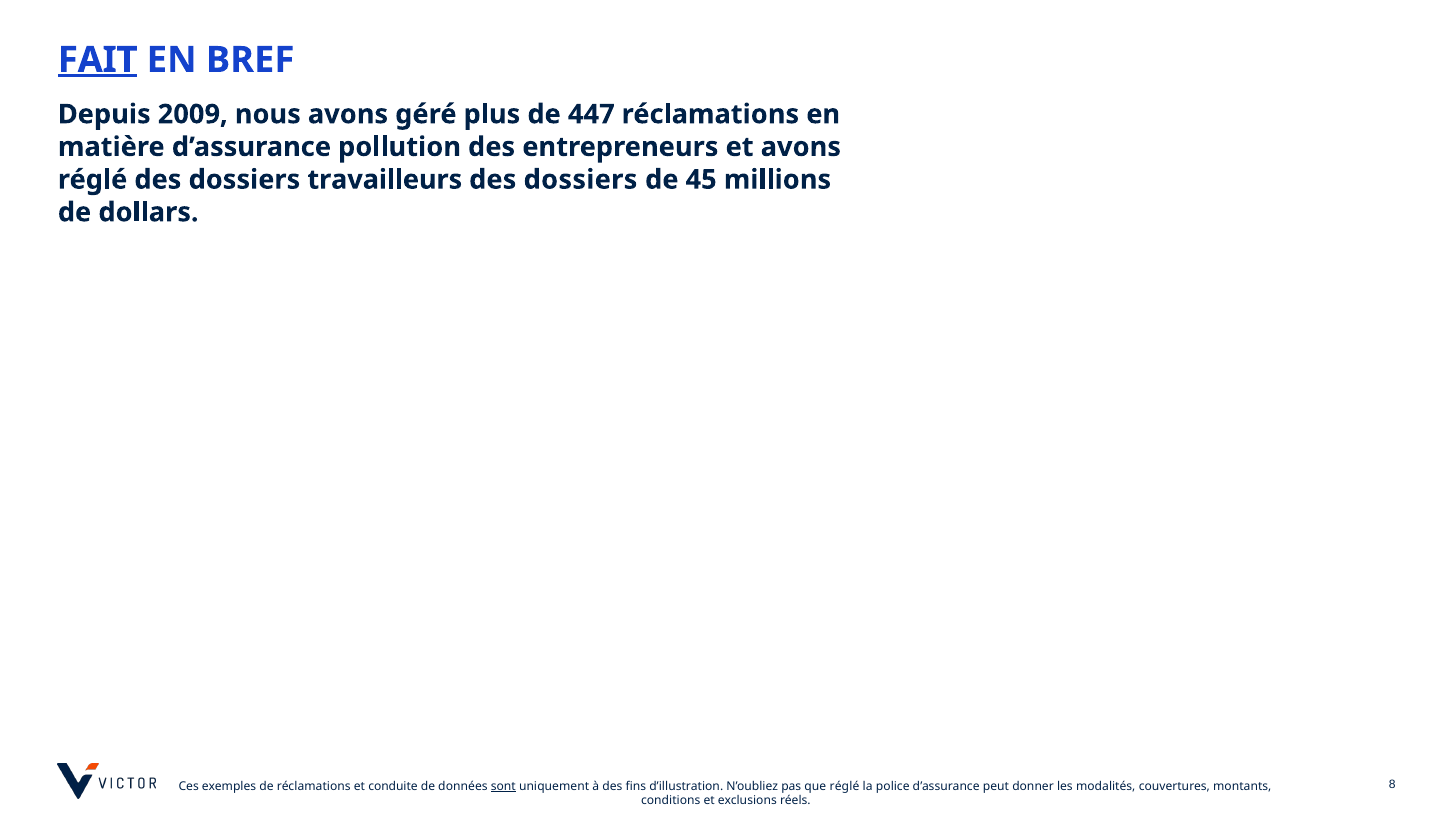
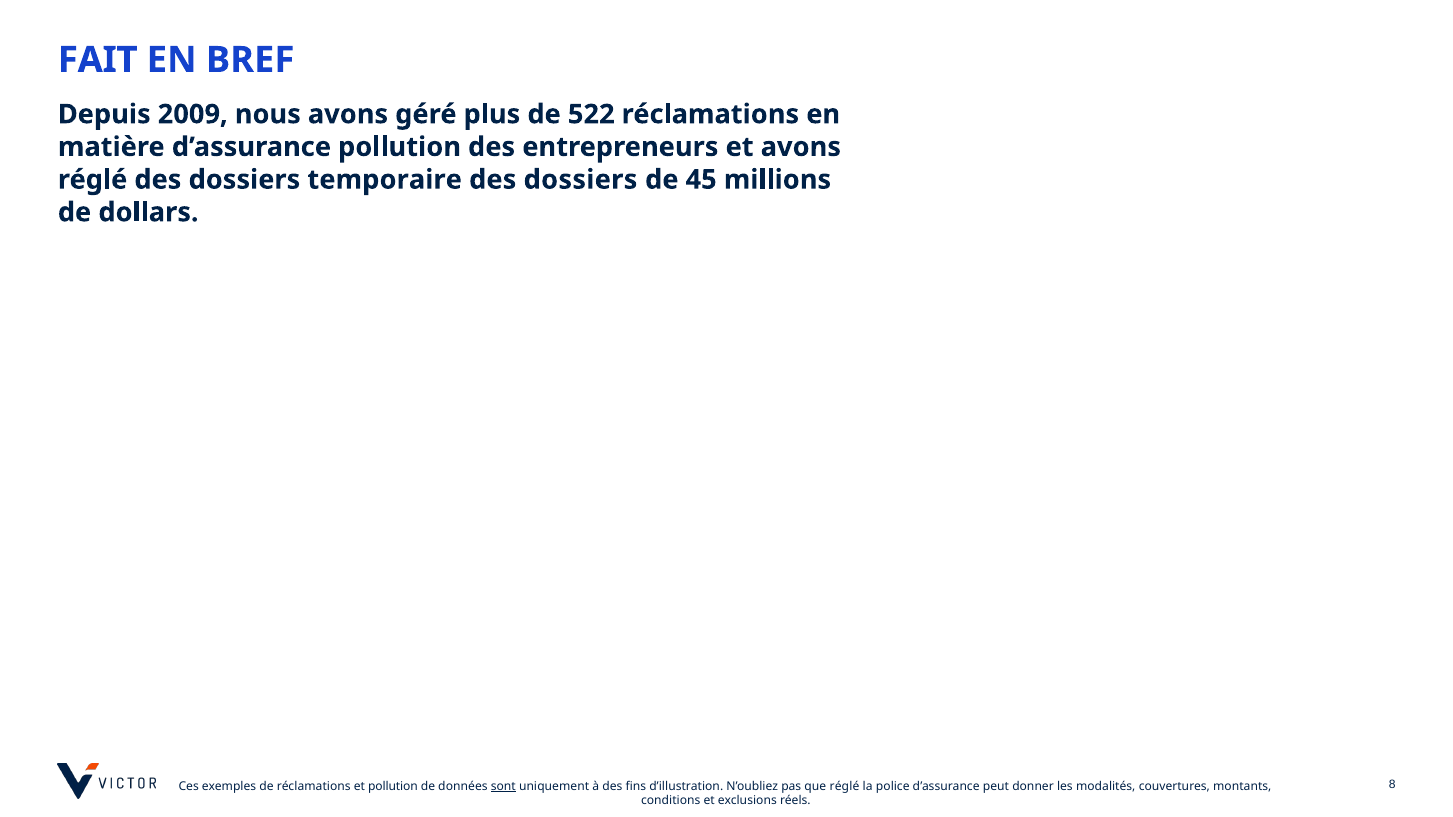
FAIT underline: present -> none
447: 447 -> 522
travailleurs: travailleurs -> temporaire
et conduite: conduite -> pollution
